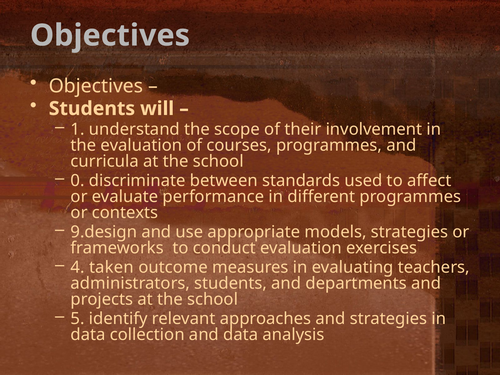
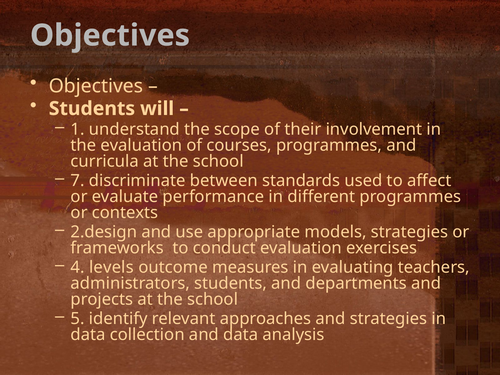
0: 0 -> 7
9.design: 9.design -> 2.design
taken: taken -> levels
